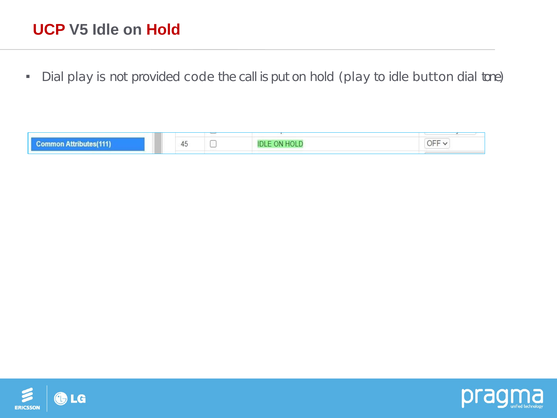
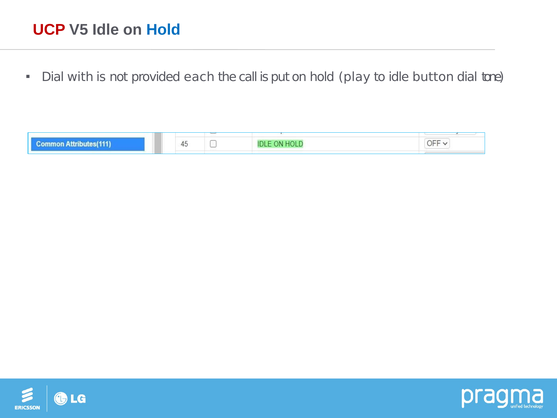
Hold at (163, 30) colour: red -> blue
Dial play: play -> with
code: code -> each
